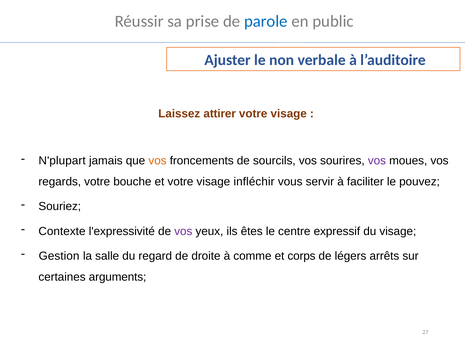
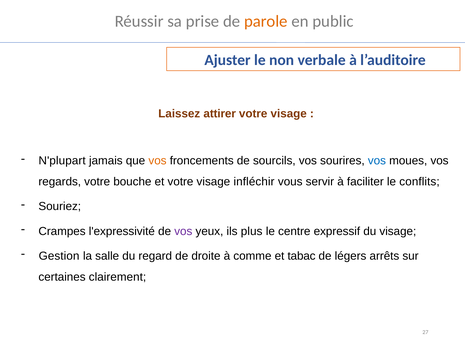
parole colour: blue -> orange
vos at (377, 161) colour: purple -> blue
pouvez: pouvez -> conflits
Contexte: Contexte -> Crampes
êtes: êtes -> plus
corps: corps -> tabac
arguments: arguments -> clairement
